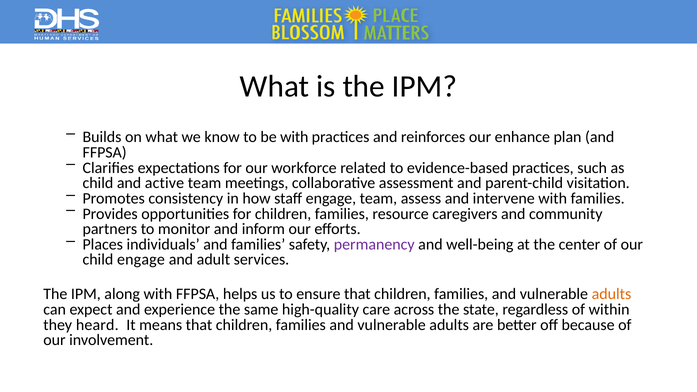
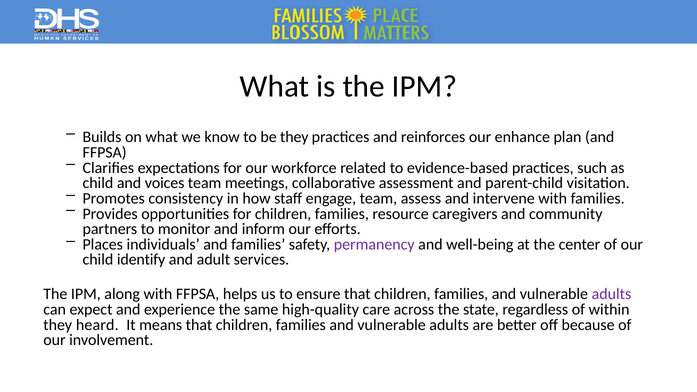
be with: with -> they
active: active -> voices
child engage: engage -> identify
adults at (611, 294) colour: orange -> purple
